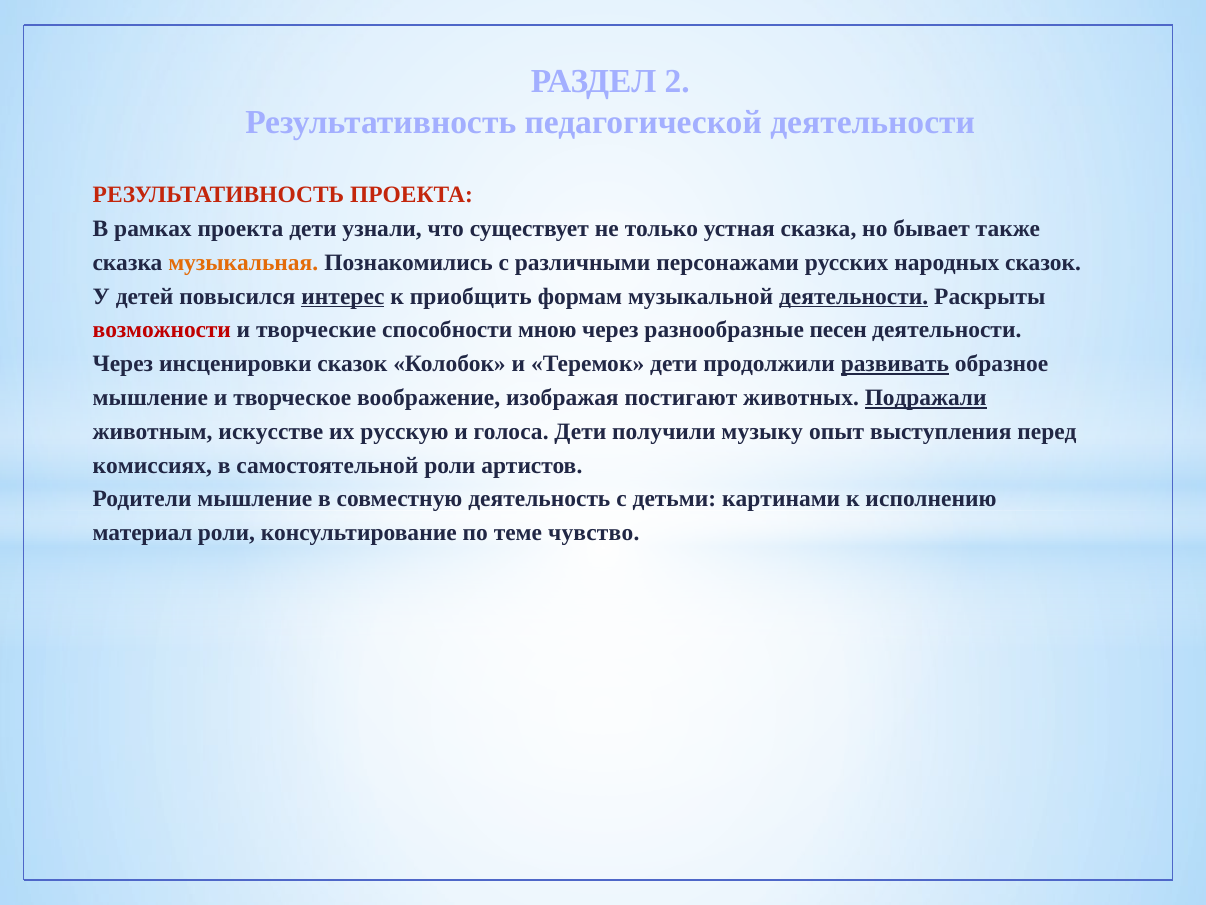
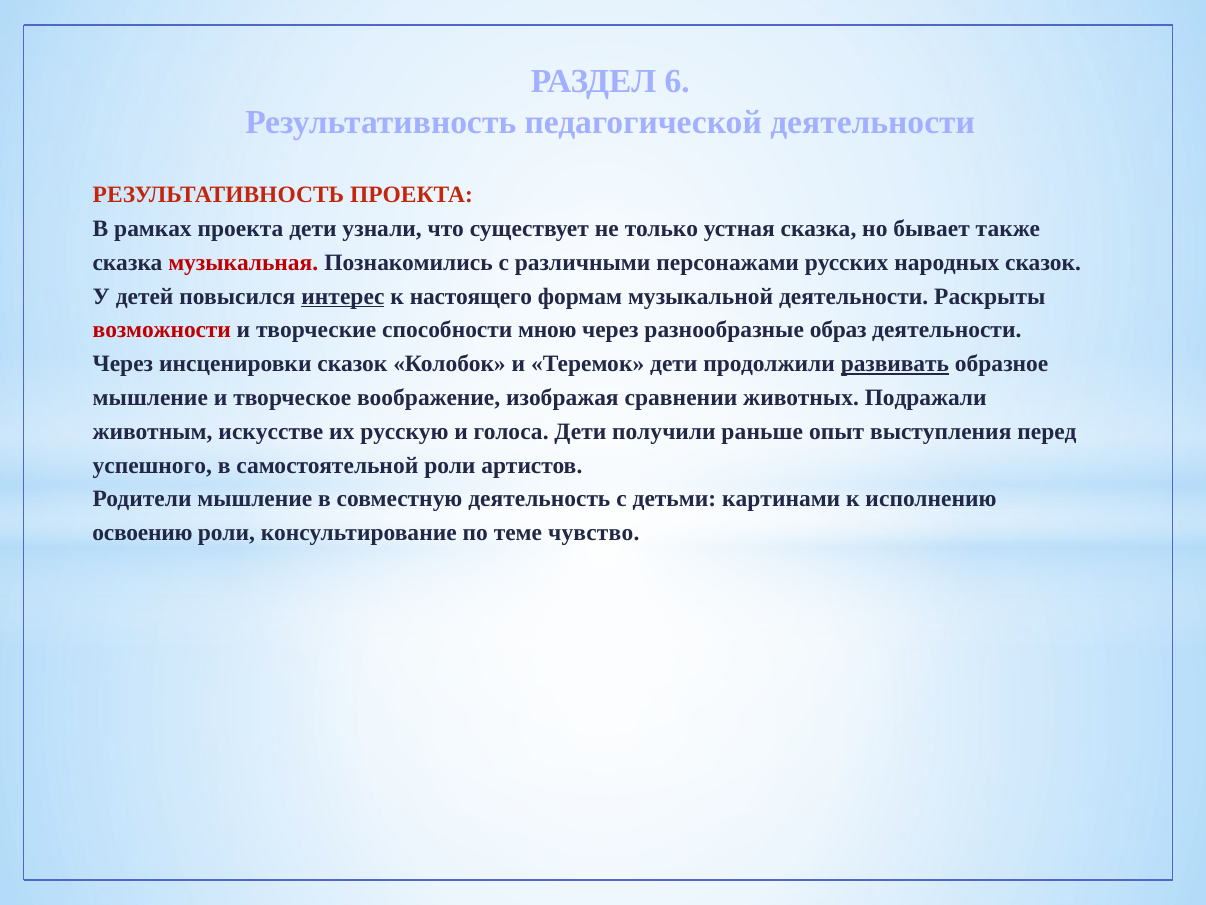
2: 2 -> 6
музыкальная colour: orange -> red
приобщить: приобщить -> настоящего
деятельности at (854, 296) underline: present -> none
песен: песен -> образ
постигают: постигают -> сравнении
Подражали underline: present -> none
музыку: музыку -> раньше
комиссиях: комиссиях -> успешного
материал: материал -> освоению
